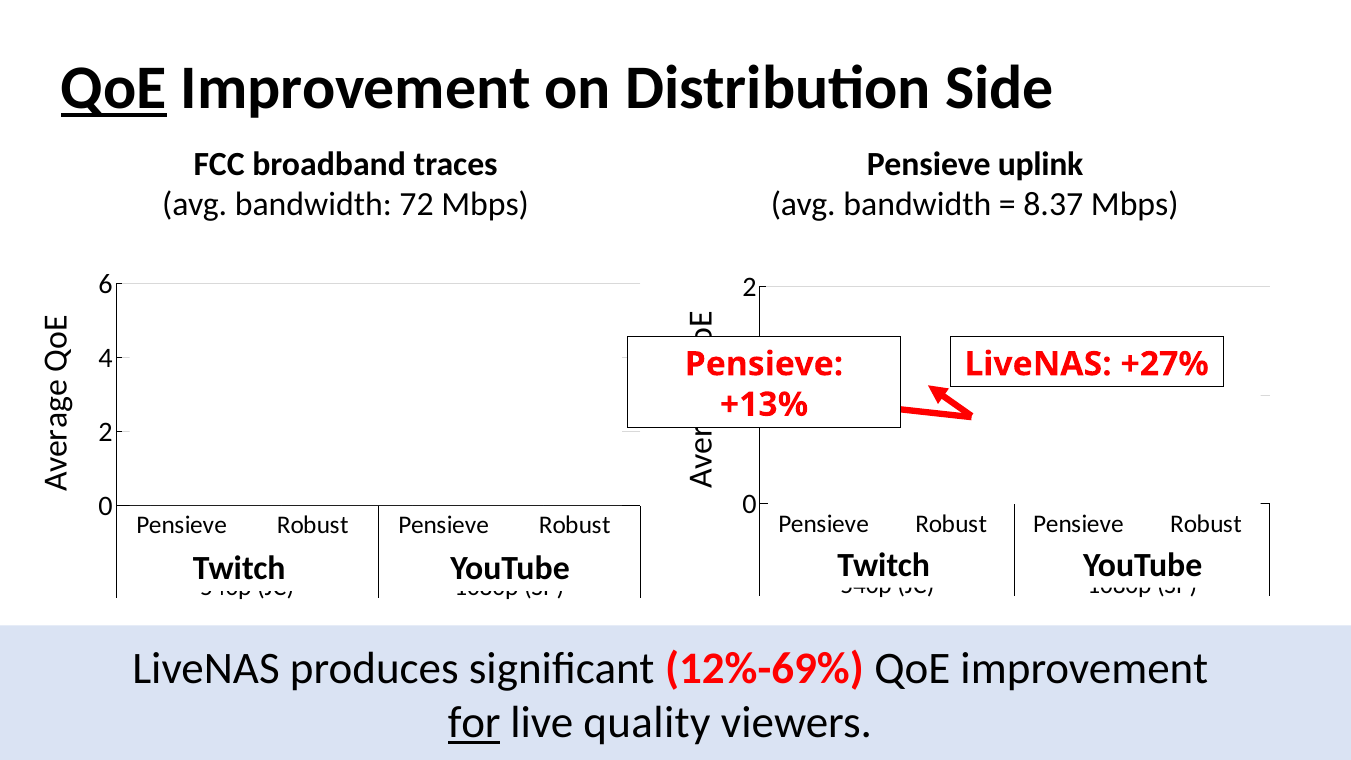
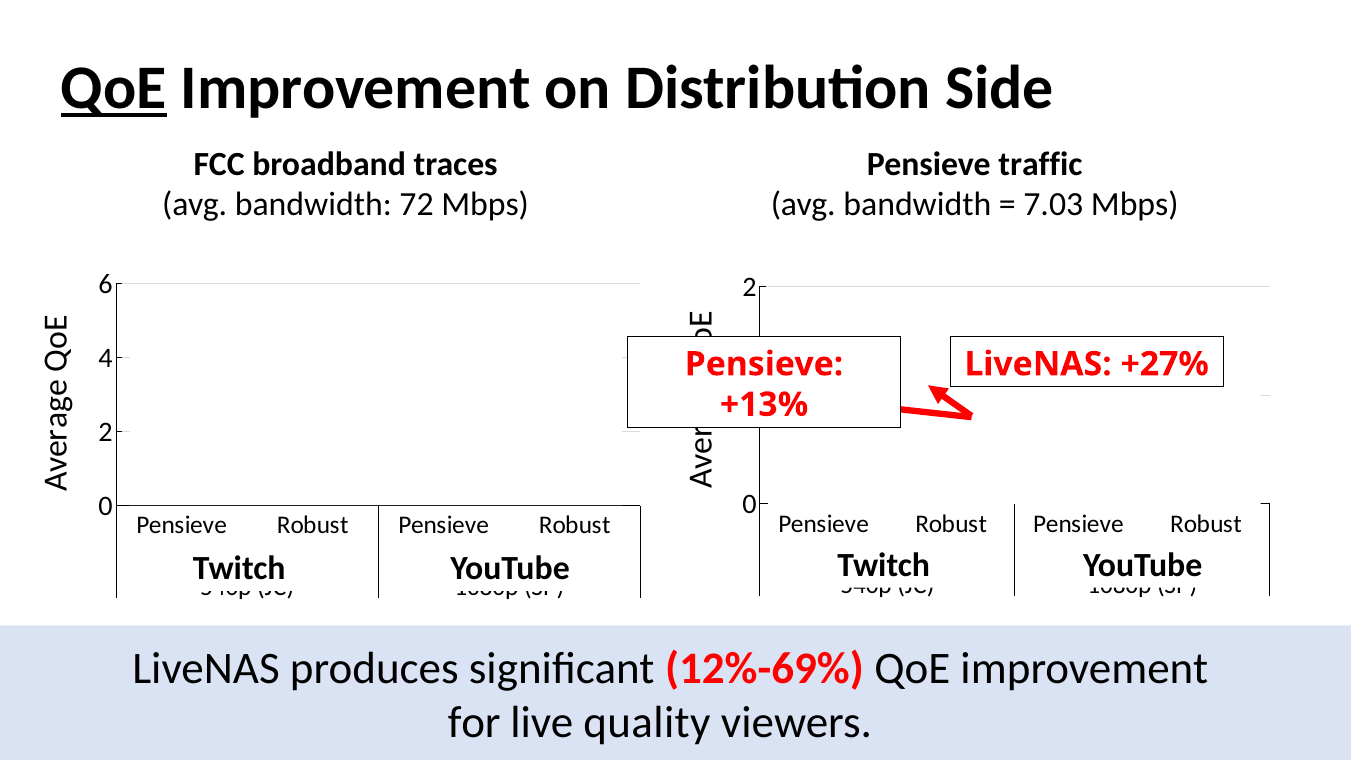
uplink: uplink -> traffic
8.37: 8.37 -> 7.03
for underline: present -> none
